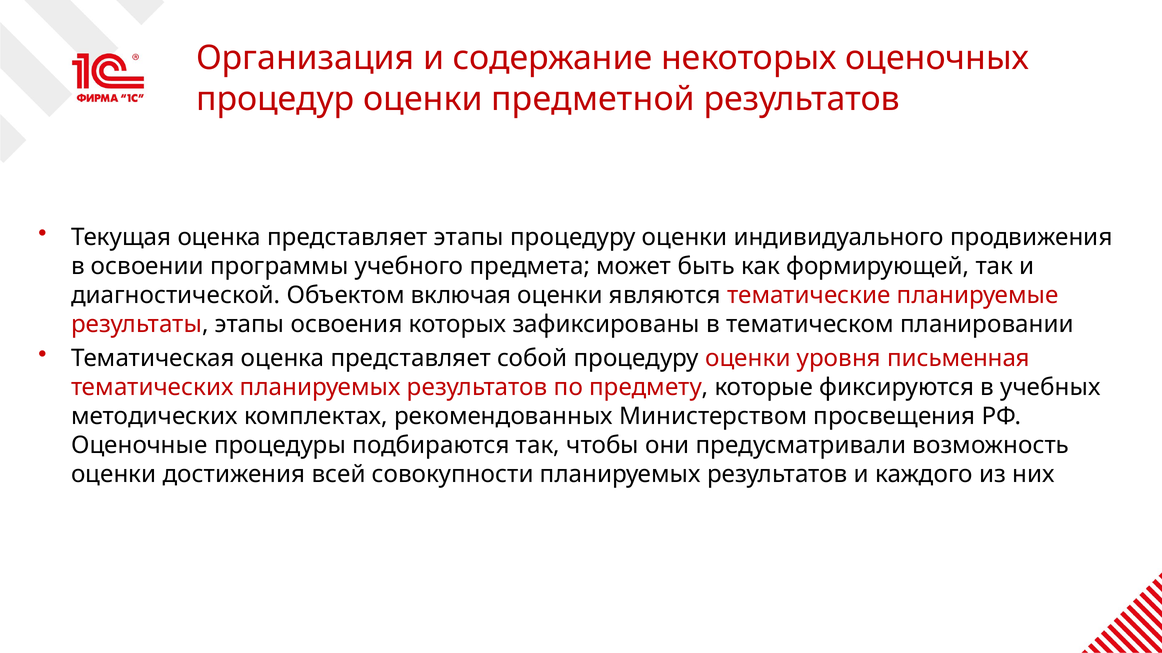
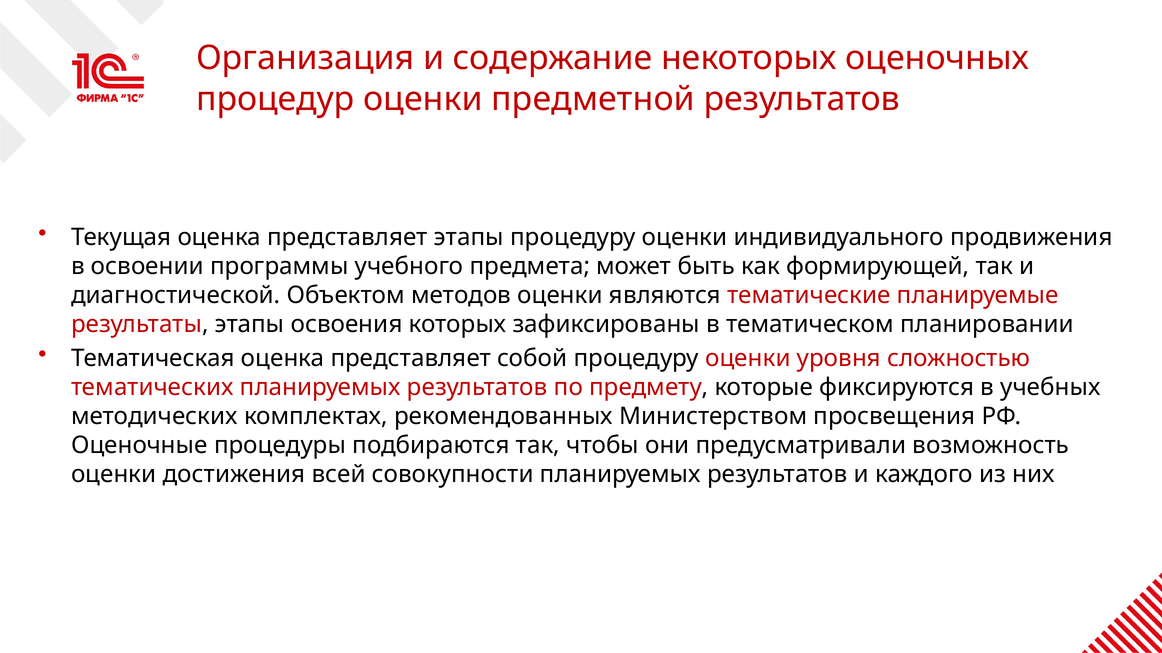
включая: включая -> методов
письменная: письменная -> сложностью
